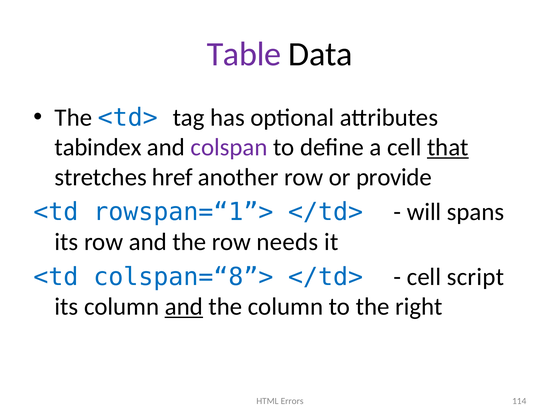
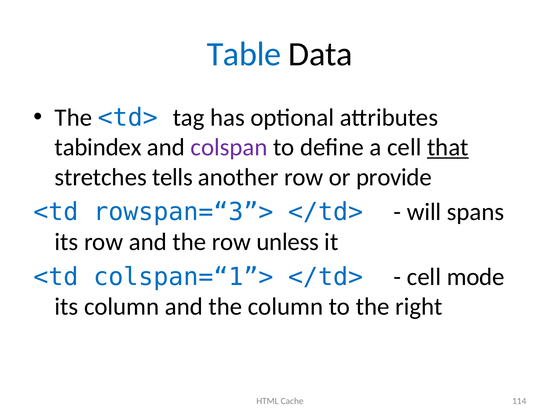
Table colour: purple -> blue
href: href -> tells
rowspan=“1”>: rowspan=“1”> -> rowspan=“3”>
needs: needs -> unless
colspan=“8”>: colspan=“8”> -> colspan=“1”>
script: script -> mode
and at (184, 307) underline: present -> none
Errors: Errors -> Cache
